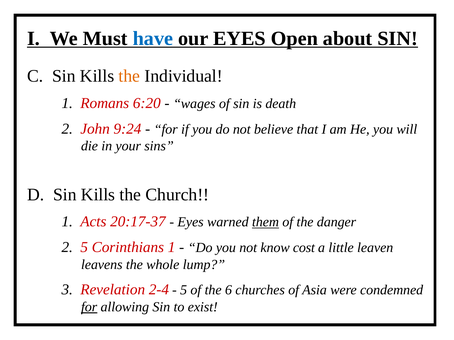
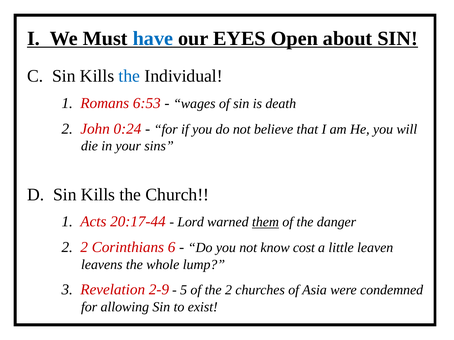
the at (129, 76) colour: orange -> blue
6:20: 6:20 -> 6:53
9:24: 9:24 -> 0:24
20:17-37: 20:17-37 -> 20:17-44
Eyes at (191, 222): Eyes -> Lord
2 5: 5 -> 2
Corinthians 1: 1 -> 6
2-4: 2-4 -> 2-9
the 6: 6 -> 2
for at (89, 307) underline: present -> none
